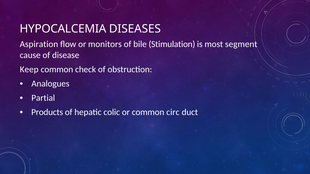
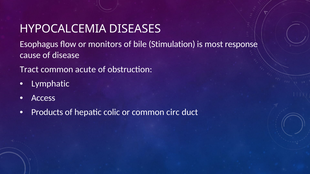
Aspiration: Aspiration -> Esophagus
segment: segment -> response
Keep: Keep -> Tract
check: check -> acute
Analogues: Analogues -> Lymphatic
Partial: Partial -> Access
